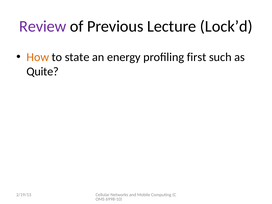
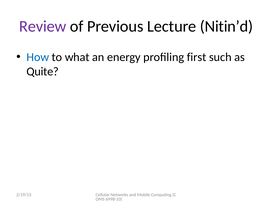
Lock’d: Lock’d -> Nitin’d
How colour: orange -> blue
state: state -> what
